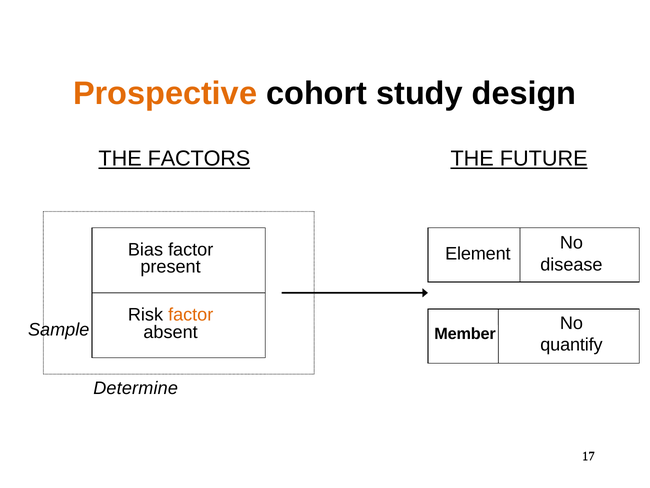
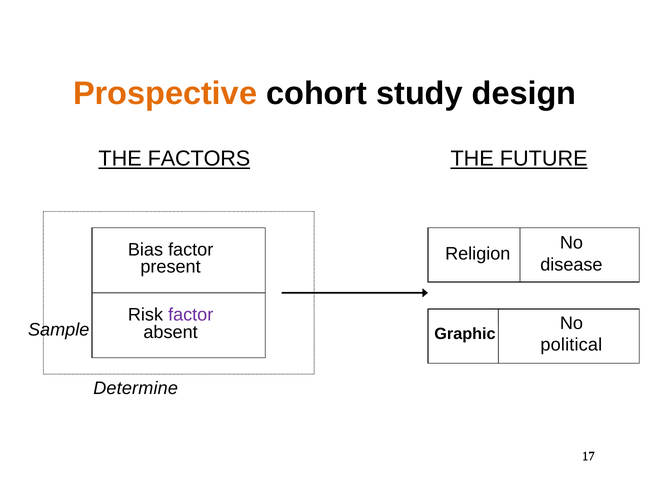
Element: Element -> Religion
factor at (191, 314) colour: orange -> purple
Member: Member -> Graphic
quantify: quantify -> political
